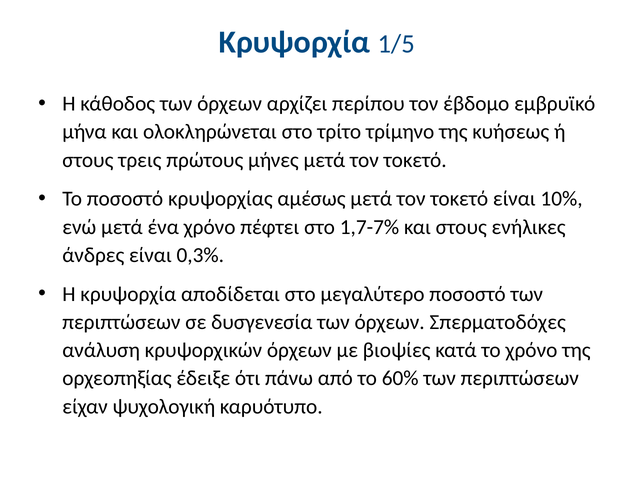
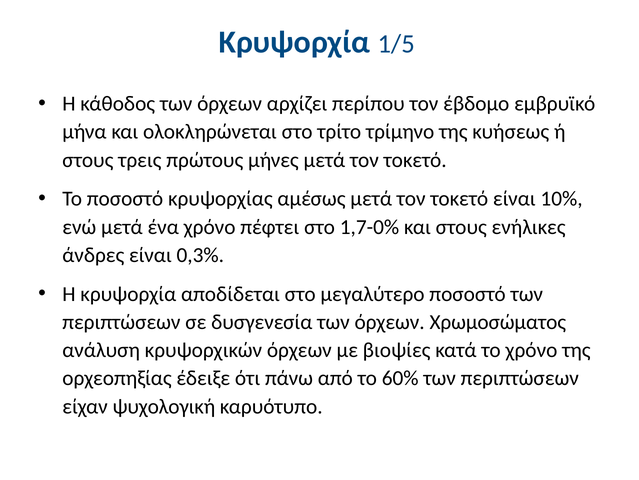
1,7-7%: 1,7-7% -> 1,7-0%
Σπερματοδόχες: Σπερματοδόχες -> Χρωμοσώματος
